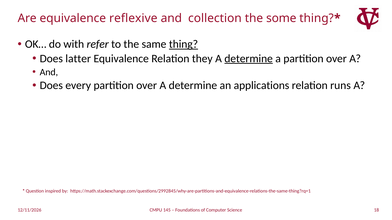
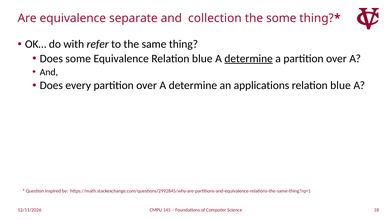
reflexive: reflexive -> separate
thing at (183, 44) underline: present -> none
Does latter: latter -> some
Equivalence Relation they: they -> blue
runs at (341, 86): runs -> blue
